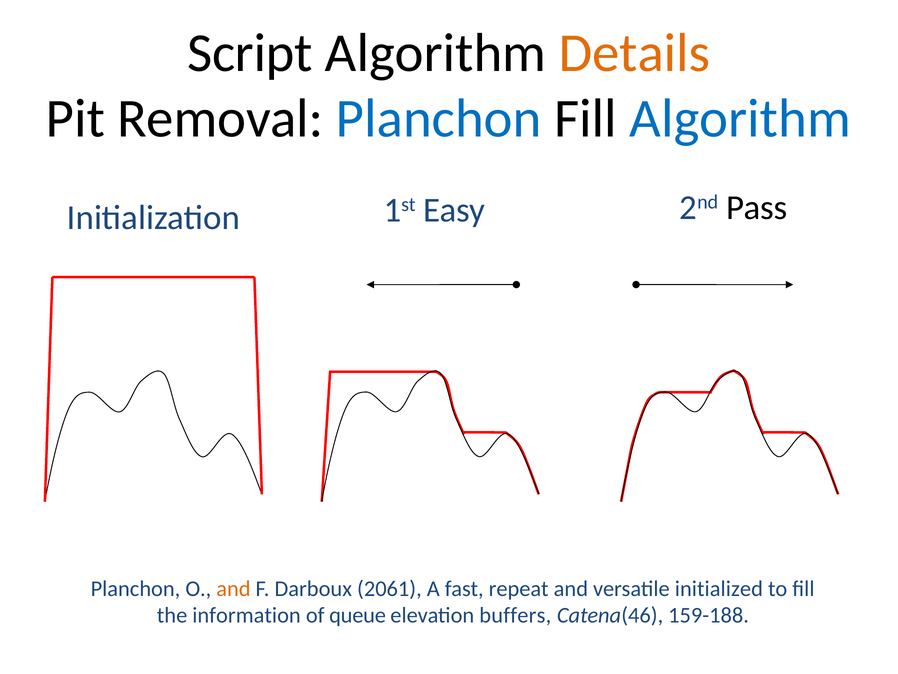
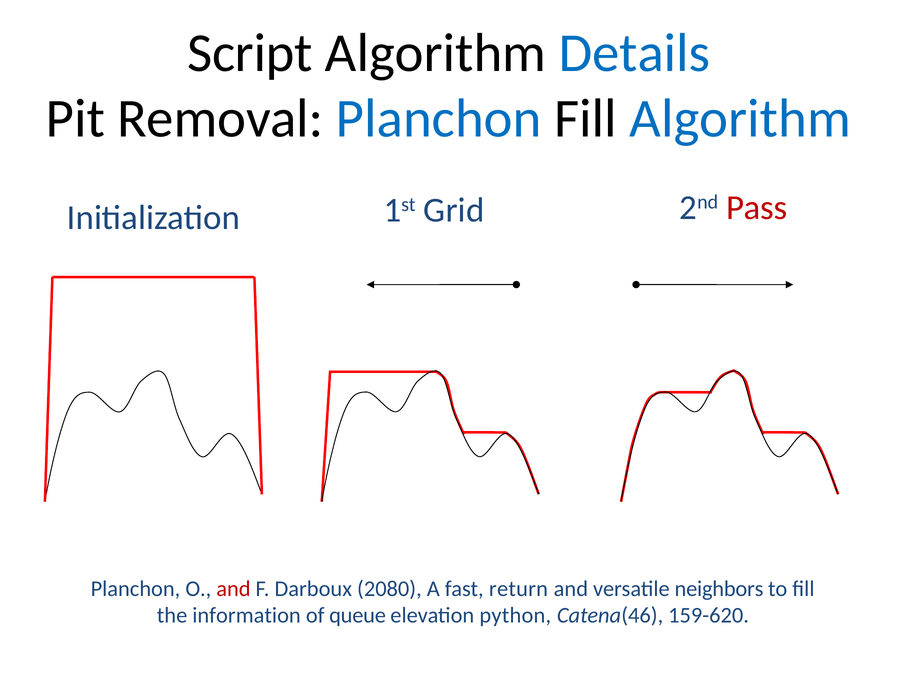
Details colour: orange -> blue
Easy: Easy -> Grid
Pass colour: black -> red
and at (233, 588) colour: orange -> red
2061: 2061 -> 2080
repeat: repeat -> return
initialized: initialized -> neighbors
buffers: buffers -> python
159-188: 159-188 -> 159-620
